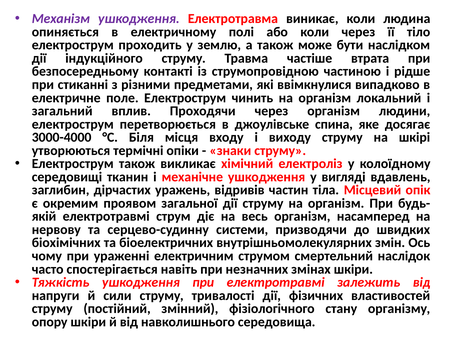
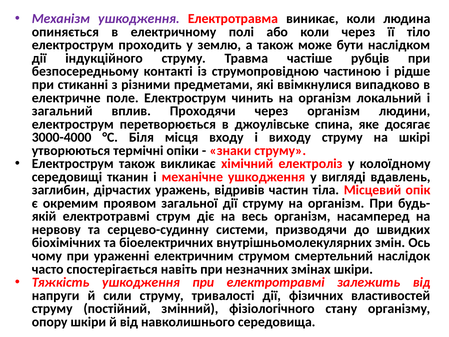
втрата: втрата -> рубців
